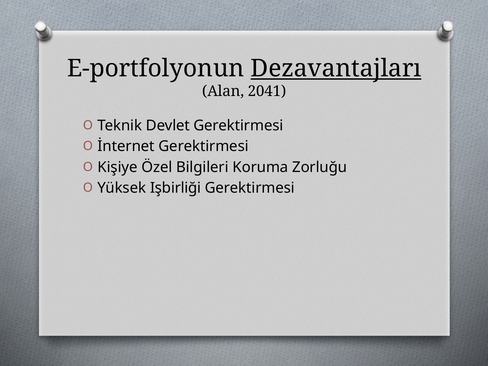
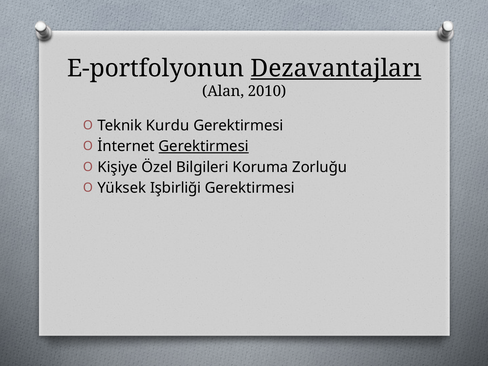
2041: 2041 -> 2010
Devlet: Devlet -> Kurdu
Gerektirmesi at (204, 146) underline: none -> present
